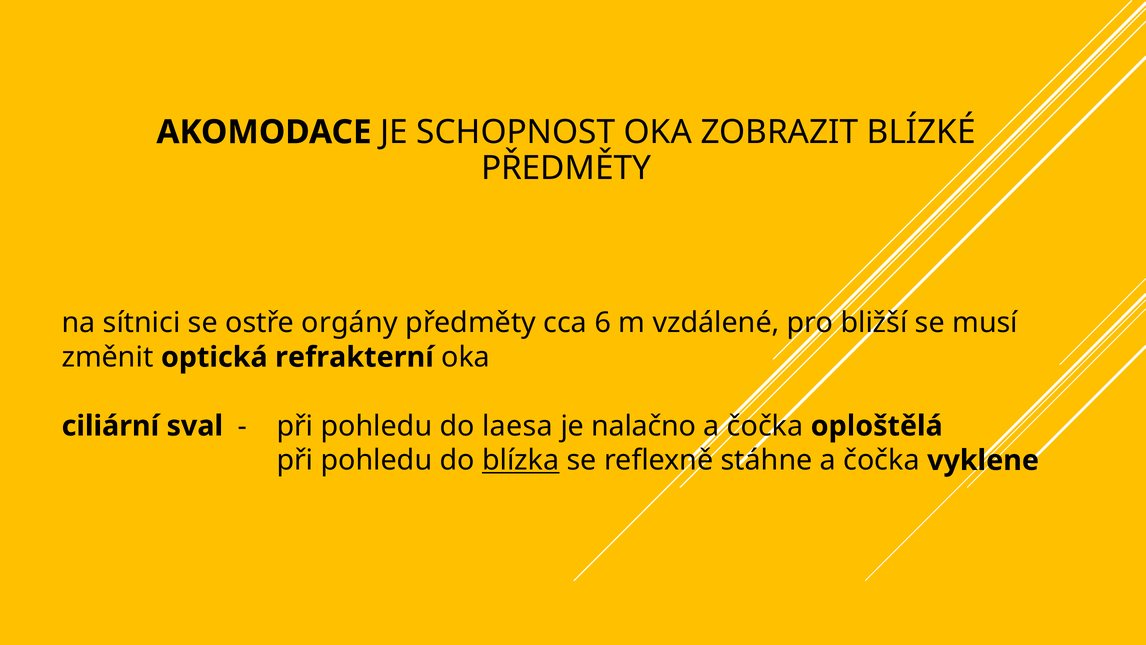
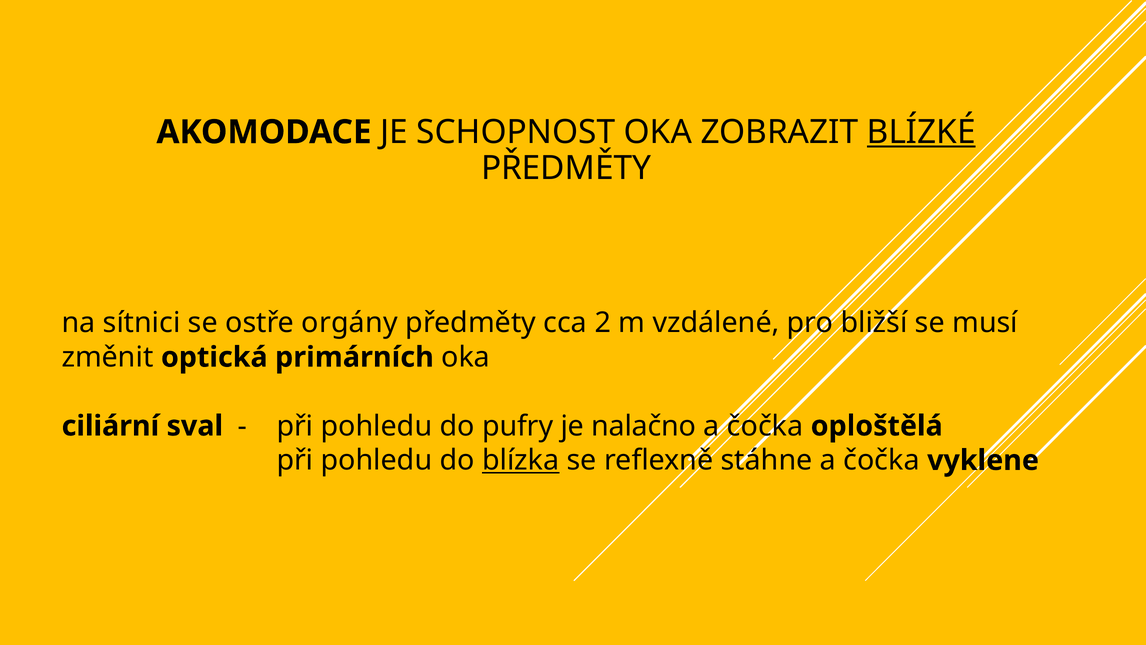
BLÍZKÉ underline: none -> present
6: 6 -> 2
refrakterní: refrakterní -> primárních
laesa: laesa -> pufry
